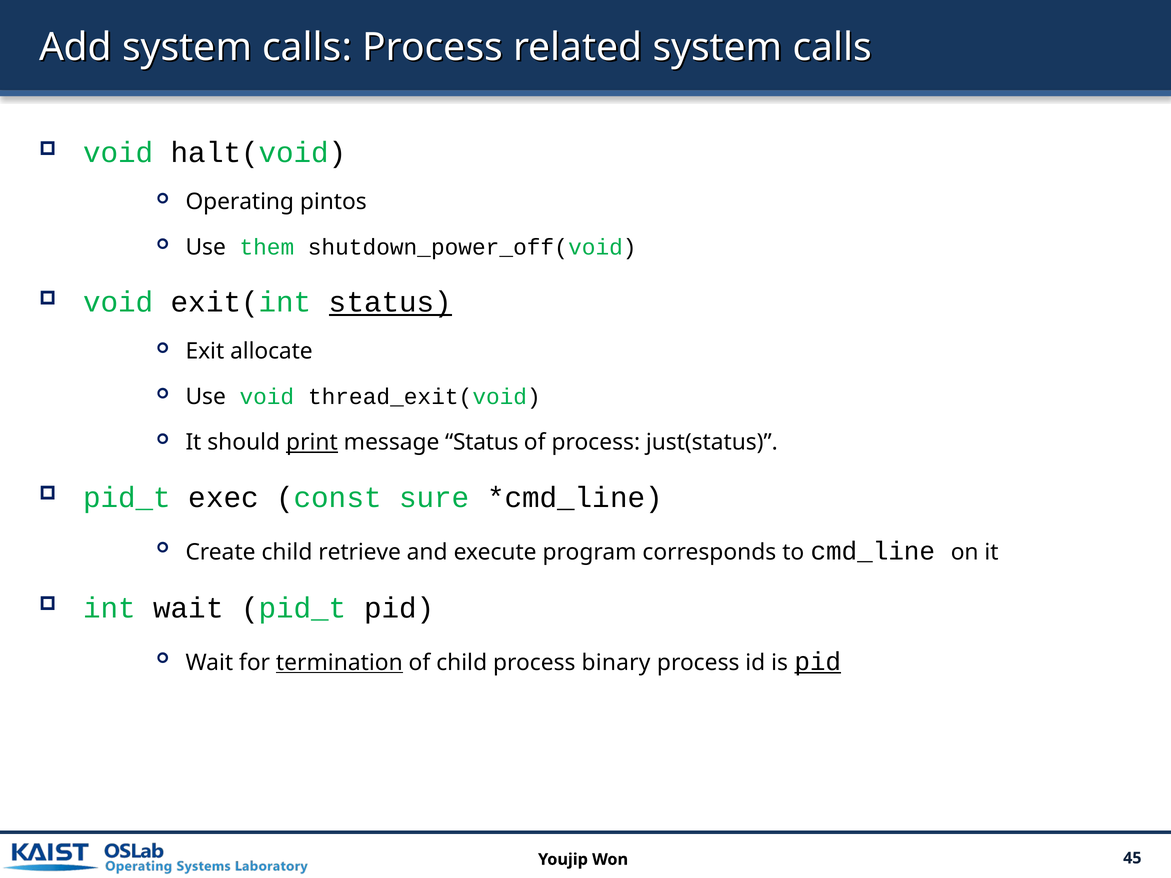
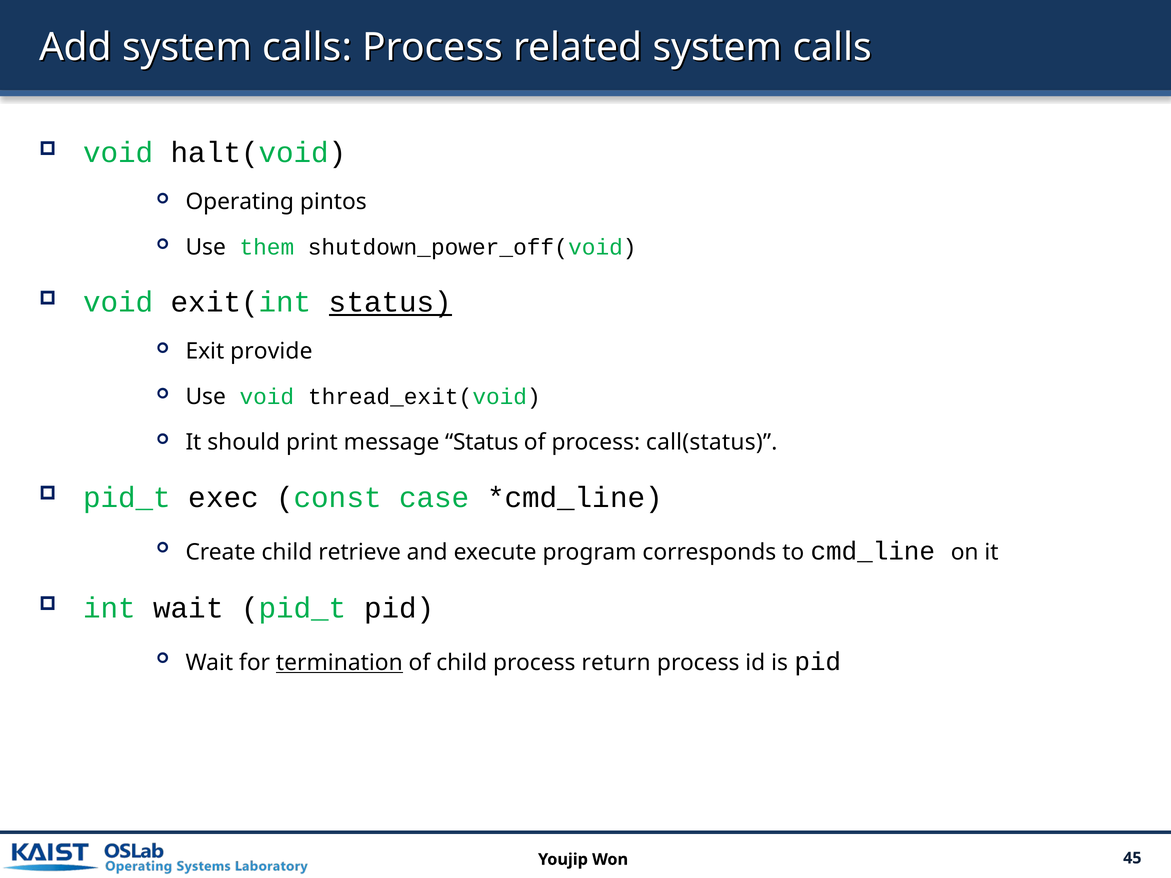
allocate: allocate -> provide
print underline: present -> none
just(status: just(status -> call(status
sure: sure -> case
binary: binary -> return
pid at (818, 662) underline: present -> none
